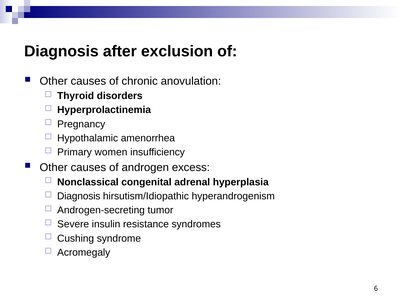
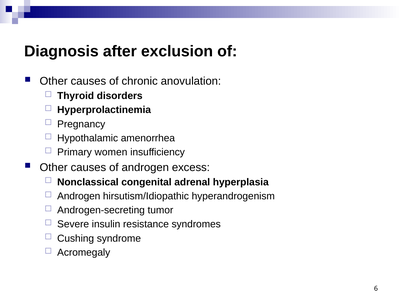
Diagnosis at (79, 196): Diagnosis -> Androgen
